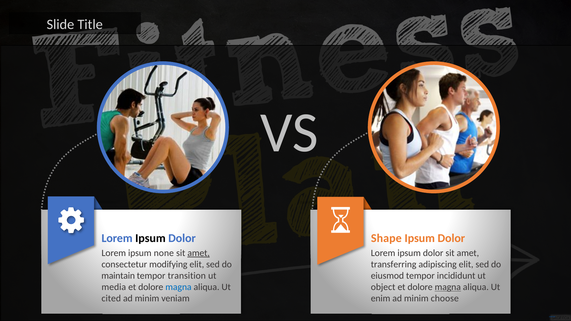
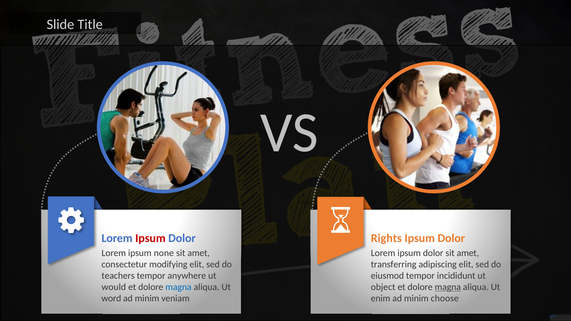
Ipsum at (150, 238) colour: black -> red
Shape: Shape -> Rights
amet at (199, 253) underline: present -> none
maintain: maintain -> teachers
transition: transition -> anywhere
media: media -> would
cited: cited -> word
